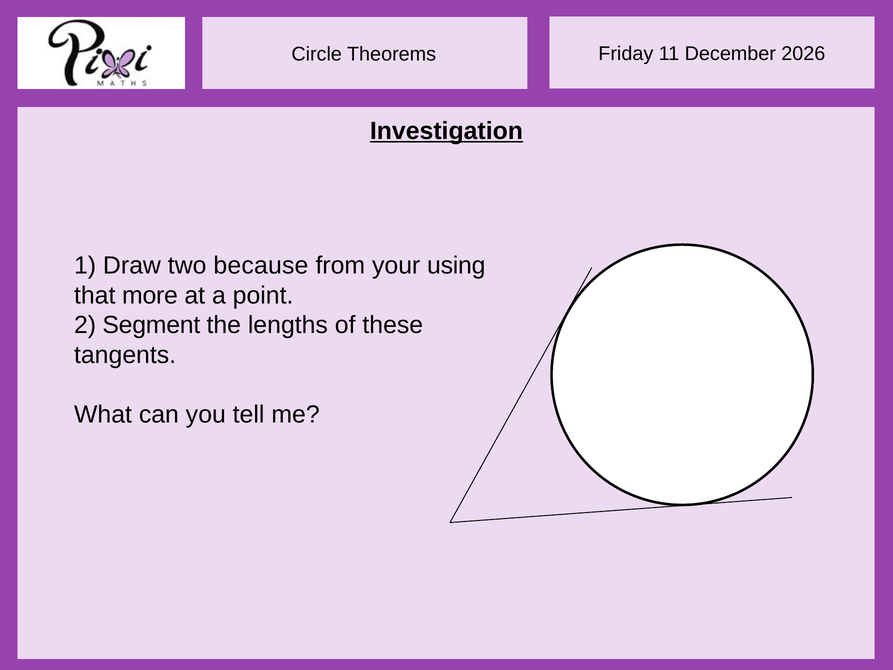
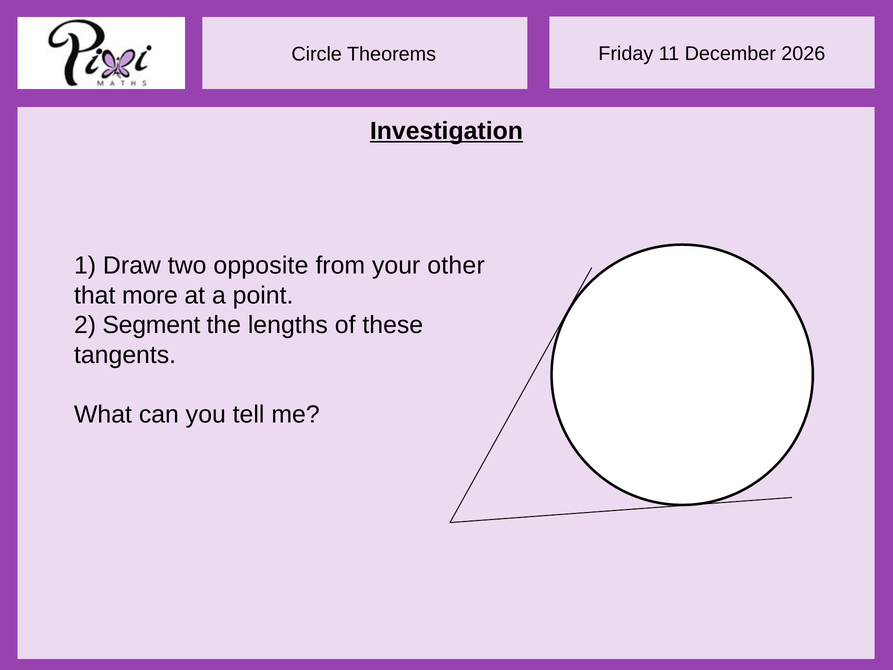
because: because -> opposite
using: using -> other
